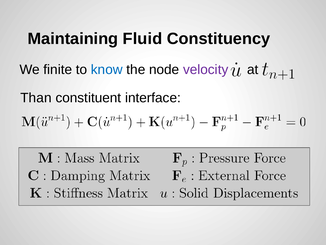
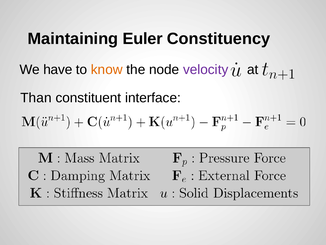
Fluid: Fluid -> Euler
finite: finite -> have
know colour: blue -> orange
